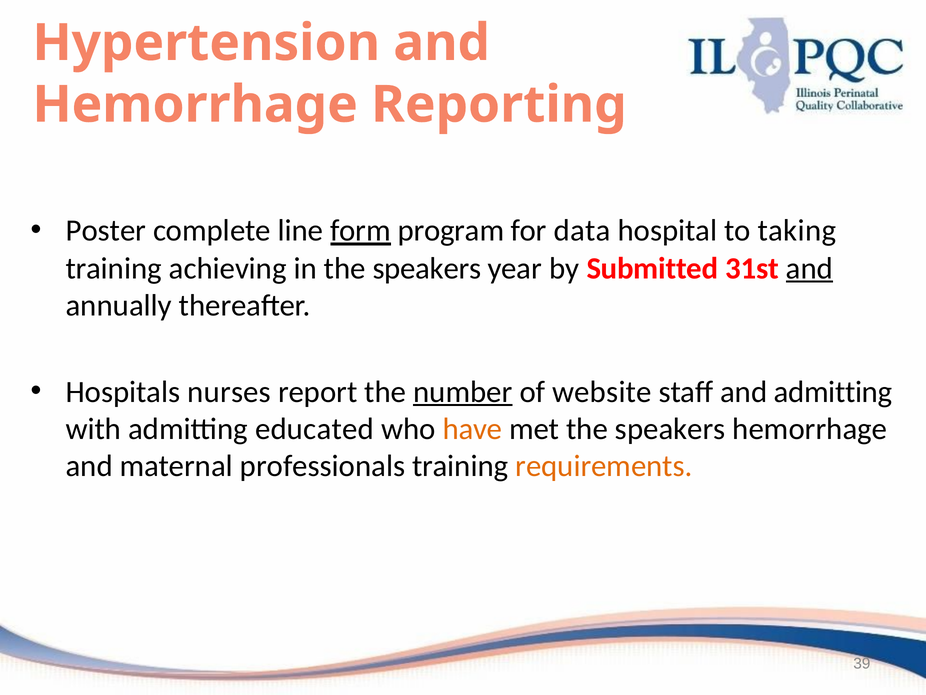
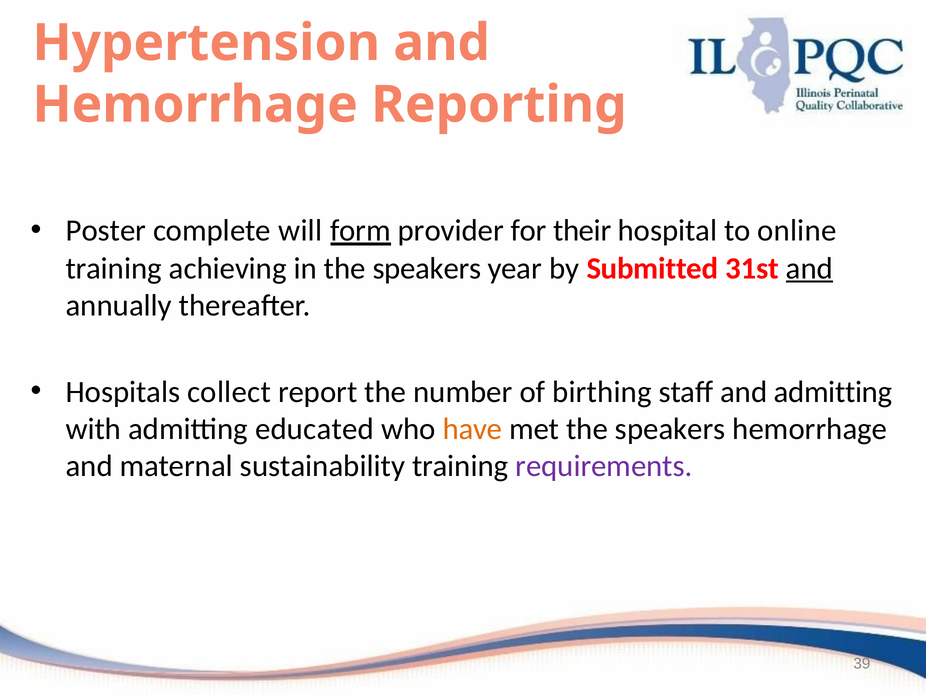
line: line -> will
program: program -> provider
data: data -> their
taking: taking -> online
nurses: nurses -> collect
number underline: present -> none
website: website -> birthing
professionals: professionals -> sustainability
requirements colour: orange -> purple
